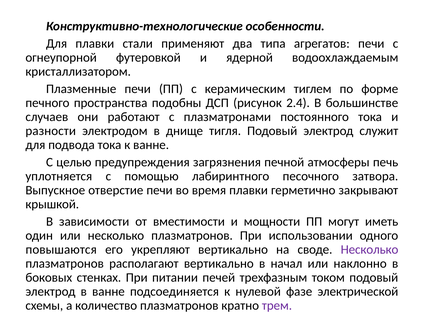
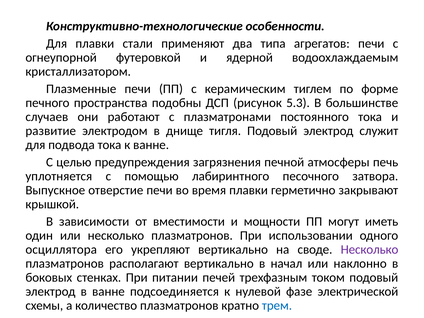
2.4: 2.4 -> 5.3
разности: разности -> развитие
повышаются: повышаются -> осциллятора
трем colour: purple -> blue
